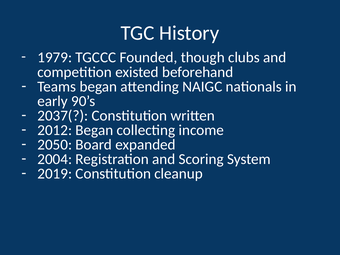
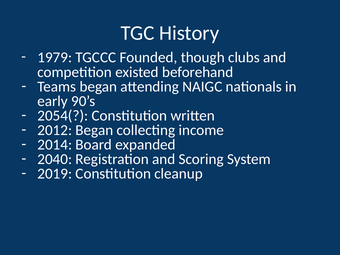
2037(: 2037( -> 2054(
2050: 2050 -> 2014
2004: 2004 -> 2040
